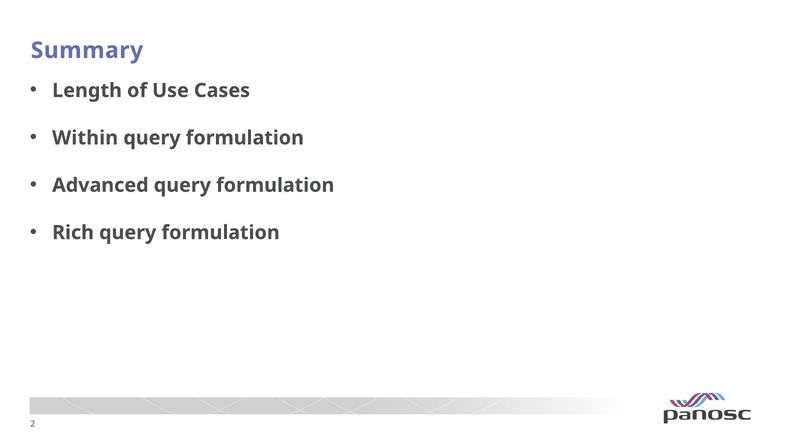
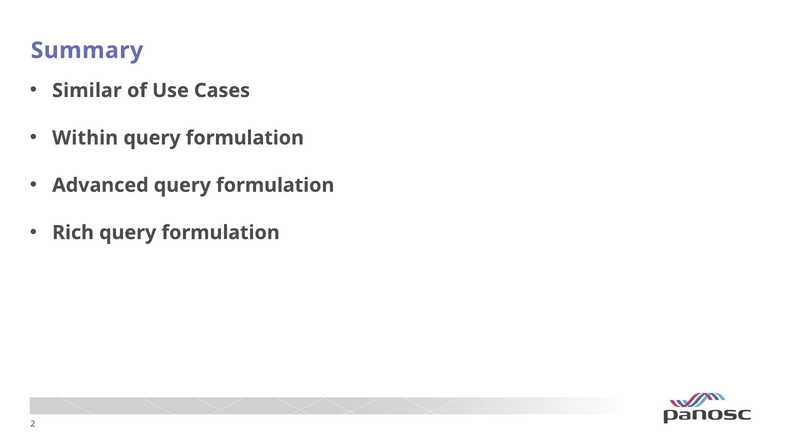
Length: Length -> Similar
